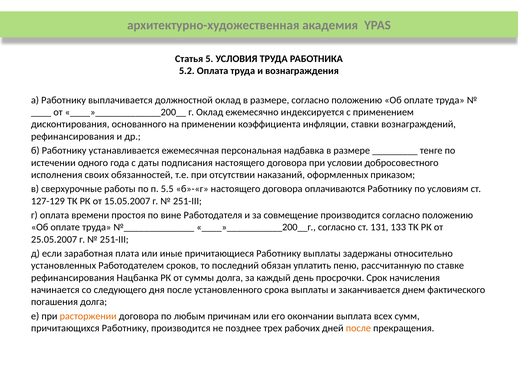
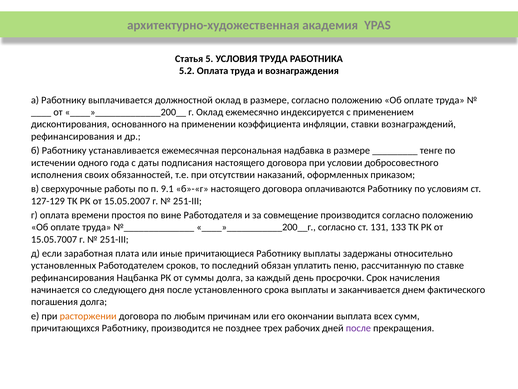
5.5: 5.5 -> 9.1
25.05.2007: 25.05.2007 -> 15.05.7007
после at (358, 328) colour: orange -> purple
